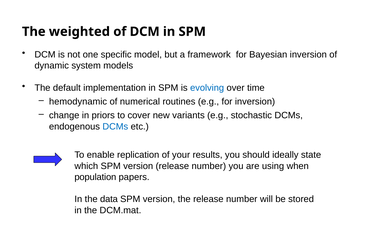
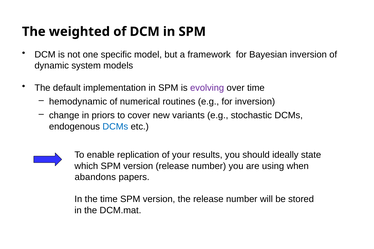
evolving colour: blue -> purple
population: population -> abandons
the data: data -> time
